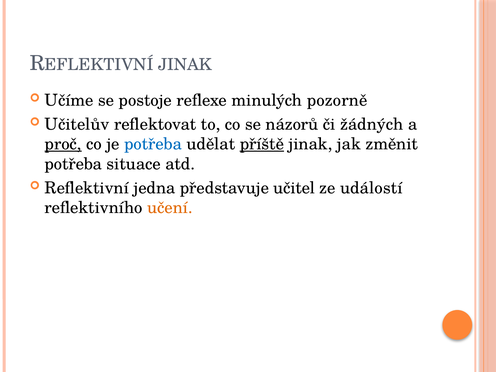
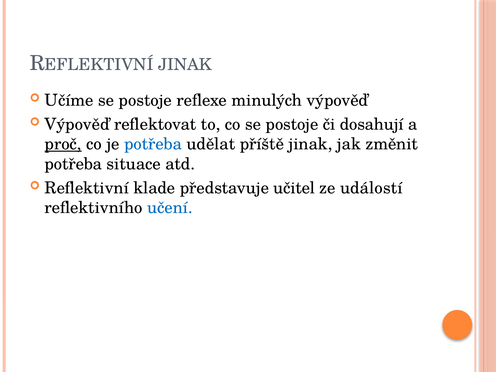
minulých pozorně: pozorně -> výpověď
Učitelův at (77, 124): Učitelův -> Výpověď
co se názorů: názorů -> postoje
žádných: žádných -> dosahují
příště underline: present -> none
jedna: jedna -> klade
učení colour: orange -> blue
